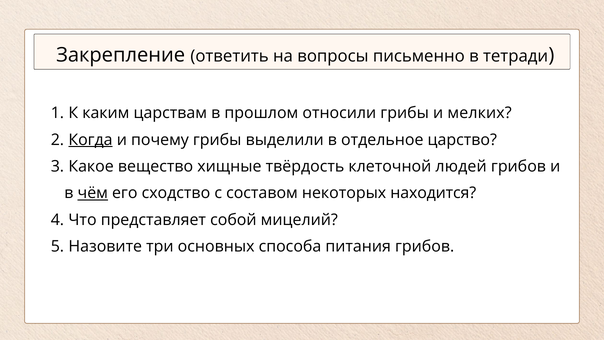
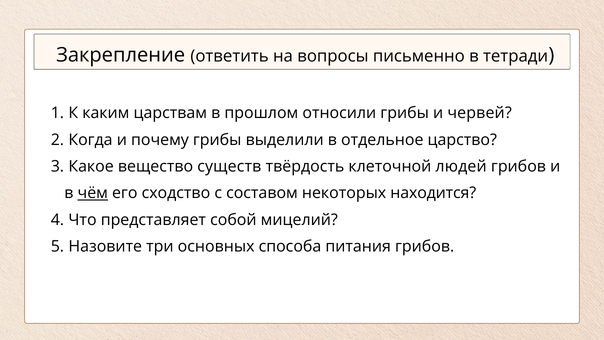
мелких: мелких -> червей
Когда underline: present -> none
хищные: хищные -> существ
